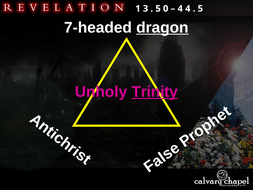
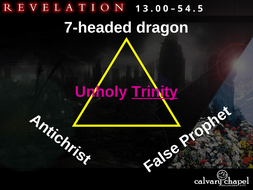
5 at (158, 9): 5 -> 0
4 at (180, 9): 4 -> 5
dragon underline: present -> none
